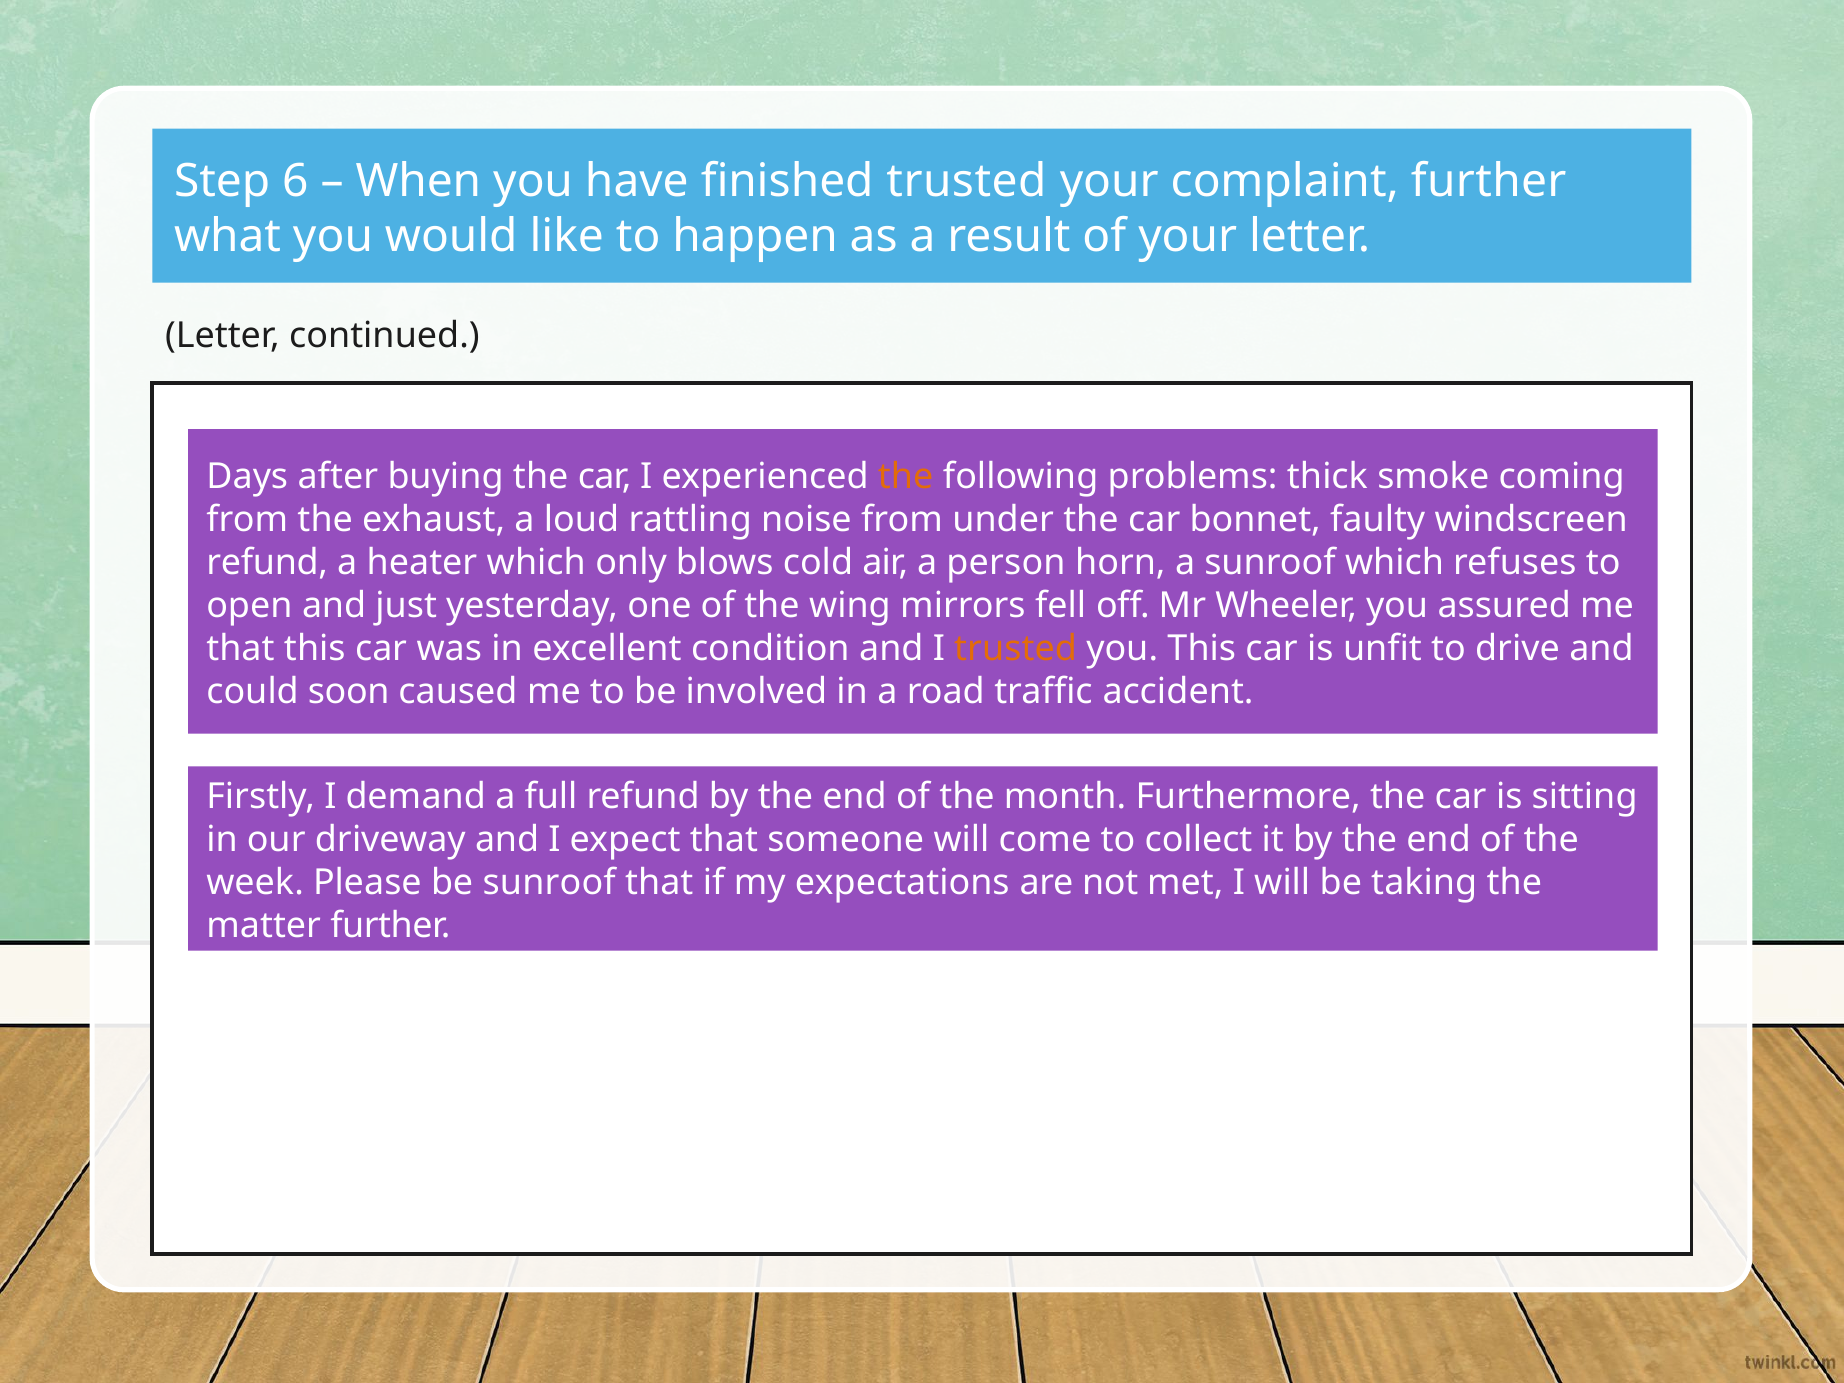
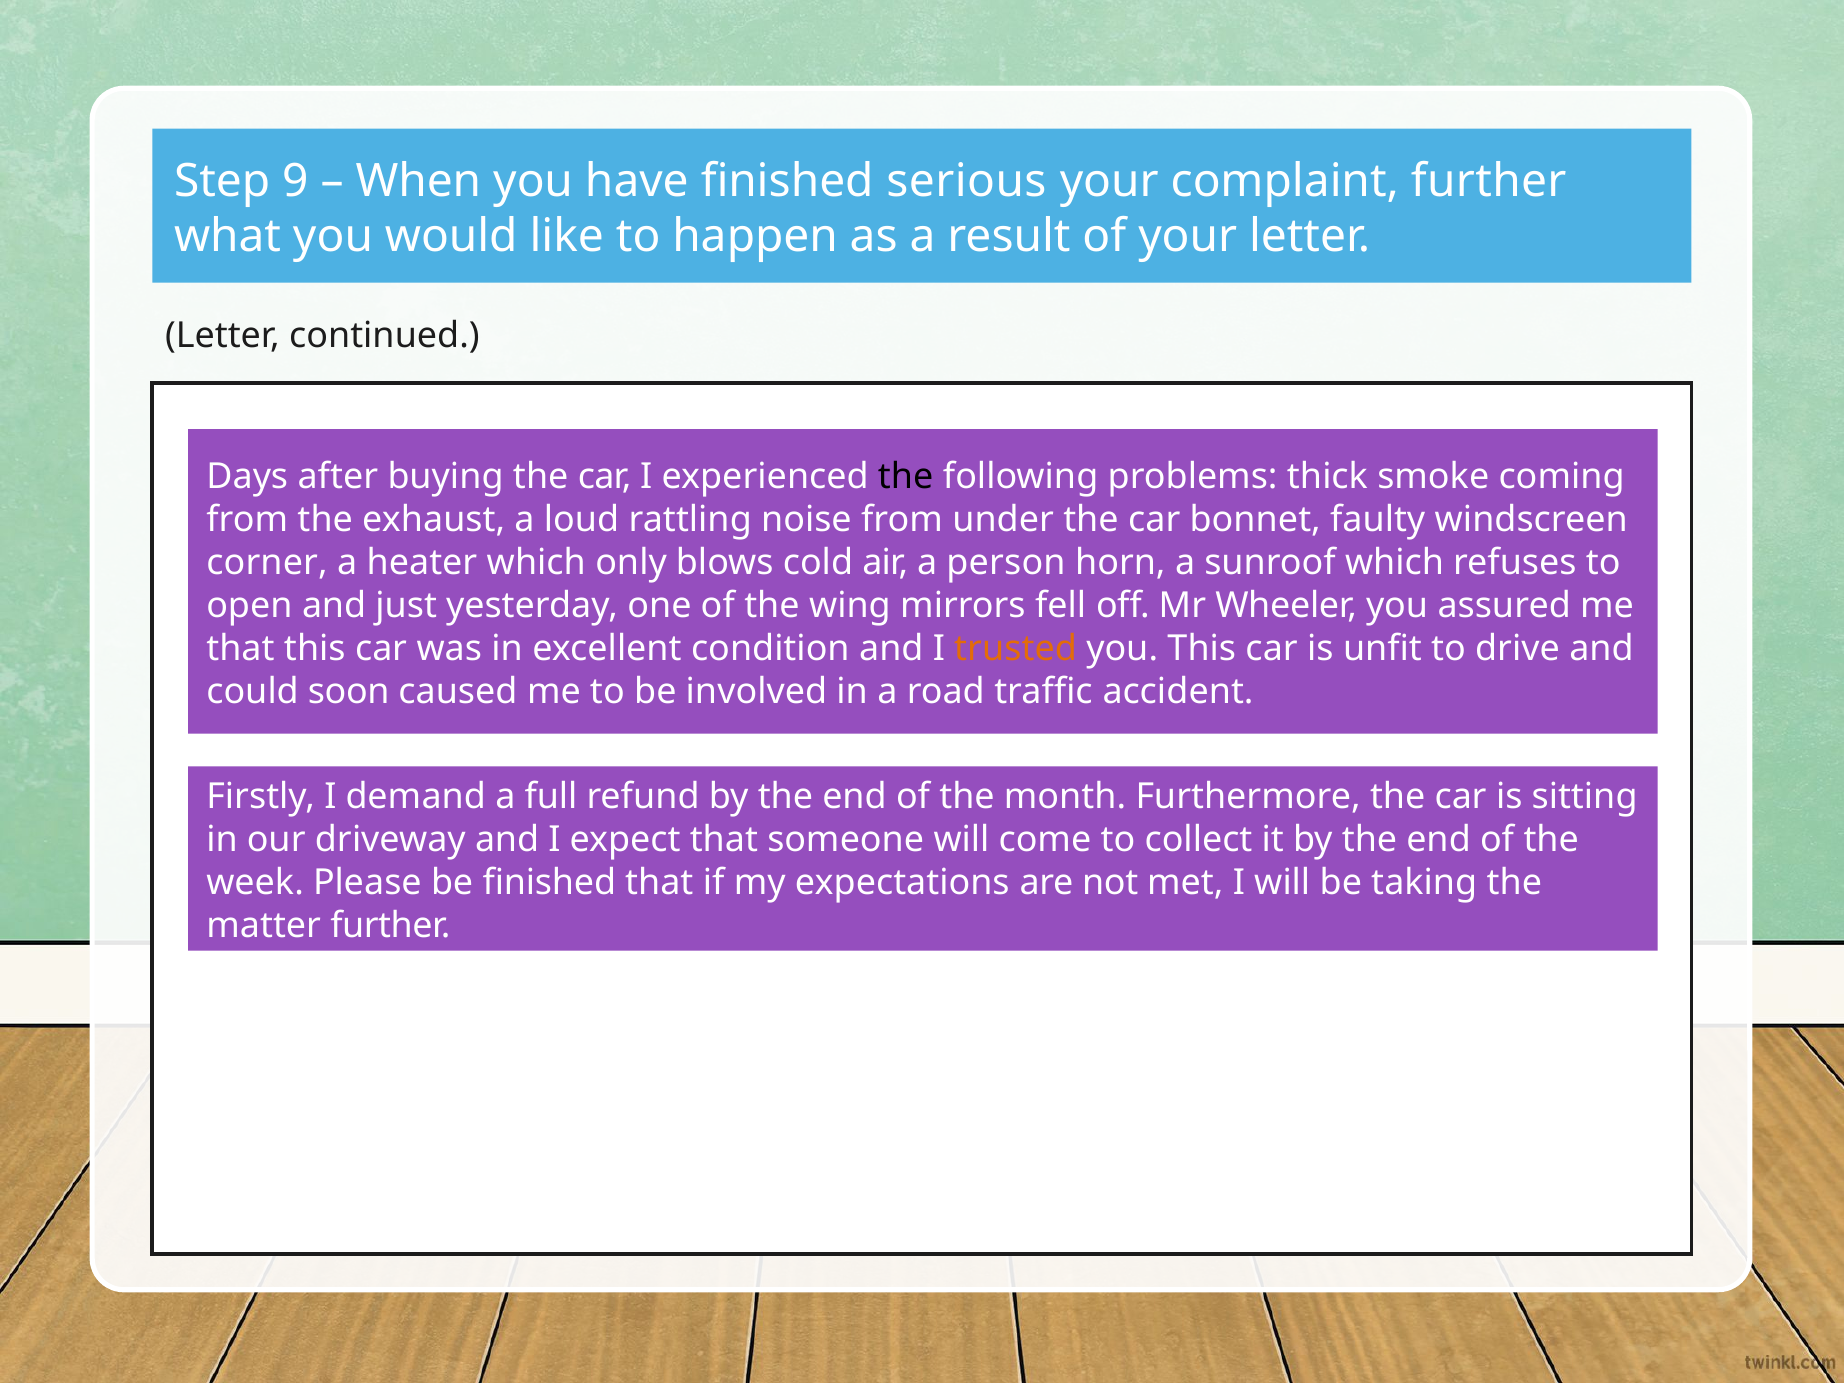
6: 6 -> 9
finished trusted: trusted -> serious
the at (906, 476) colour: orange -> black
refund at (267, 562): refund -> corner
be sunroof: sunroof -> finished
